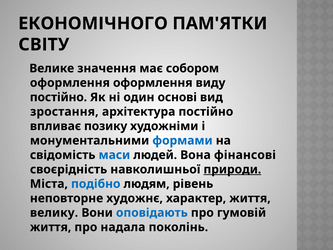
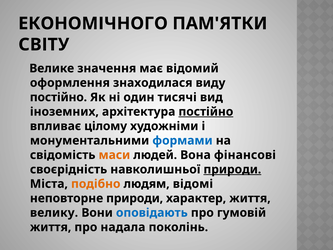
собором: собором -> відомий
оформлення оформлення: оформлення -> знаходилася
основі: основі -> тисячі
зростання: зростання -> іноземних
постійно at (206, 112) underline: none -> present
позику: позику -> цілому
маси colour: blue -> orange
подібно colour: blue -> orange
рівень: рівень -> відомі
неповторне художнє: художнє -> природи
